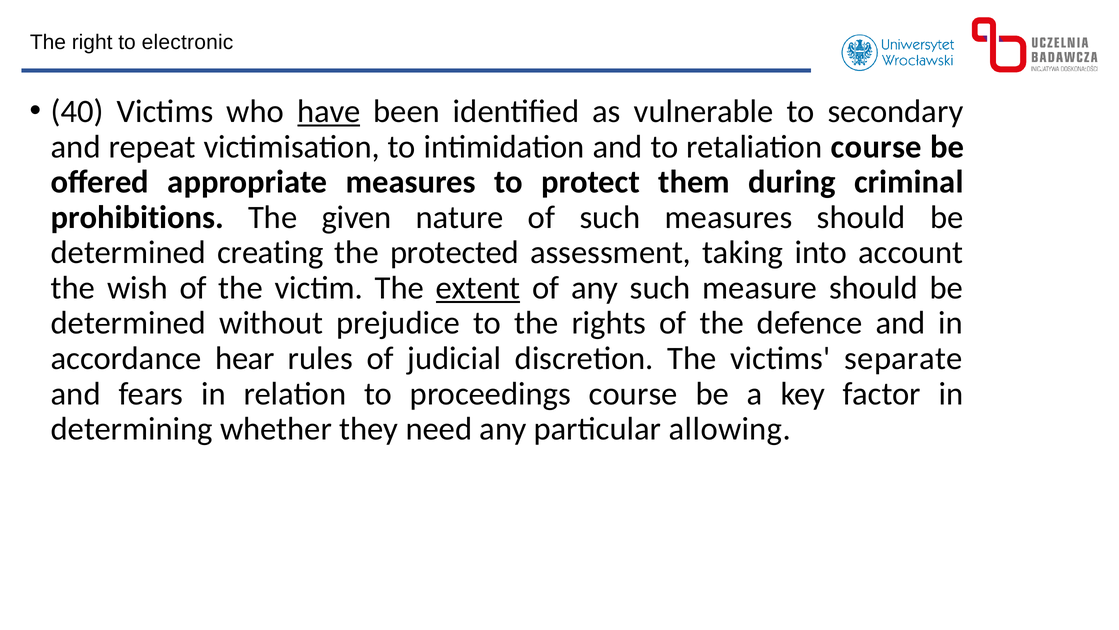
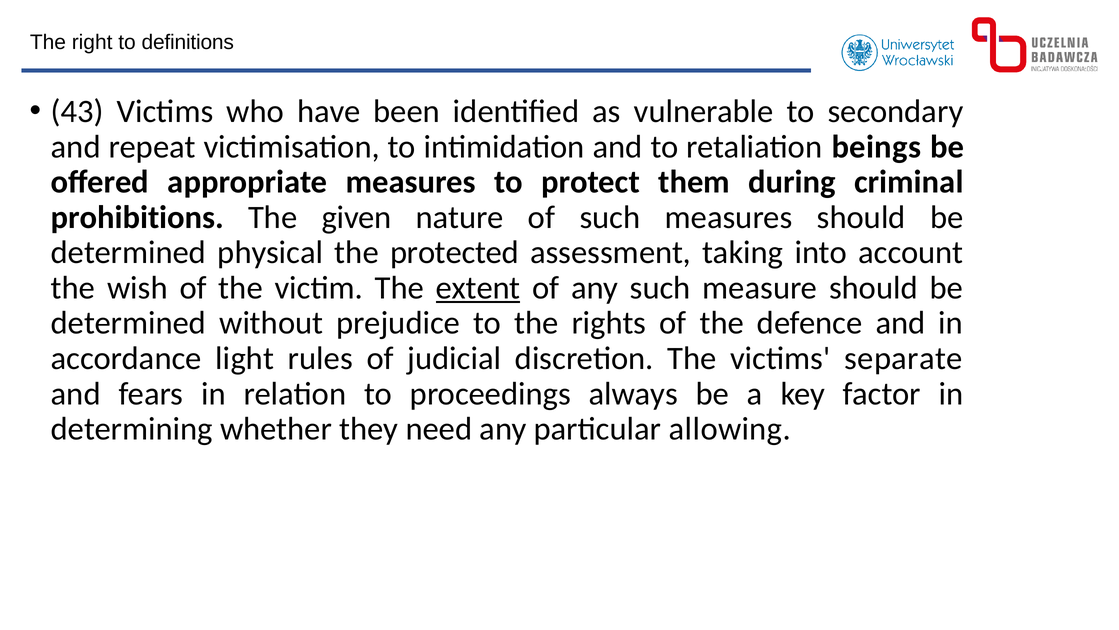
electronic: electronic -> definitions
40: 40 -> 43
have underline: present -> none
retaliation course: course -> beings
creating: creating -> physical
hear: hear -> light
proceedings course: course -> always
